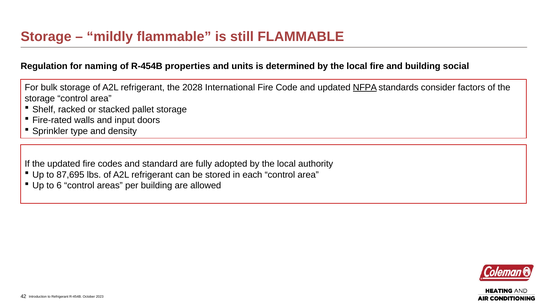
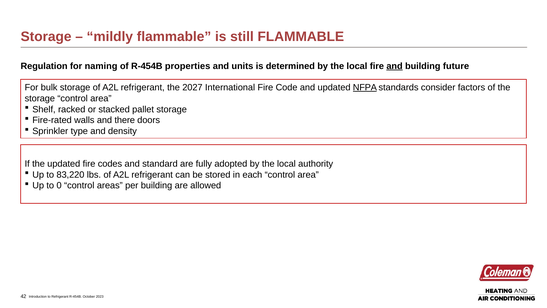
and at (395, 66) underline: none -> present
social: social -> future
2028: 2028 -> 2027
input: input -> there
87,695: 87,695 -> 83,220
6: 6 -> 0
